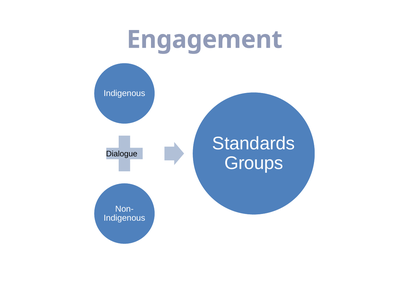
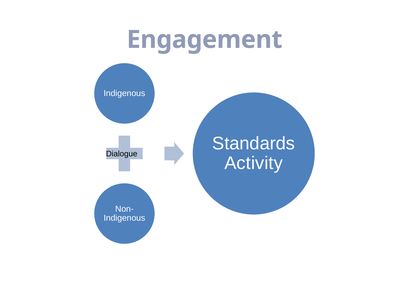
Groups: Groups -> Activity
